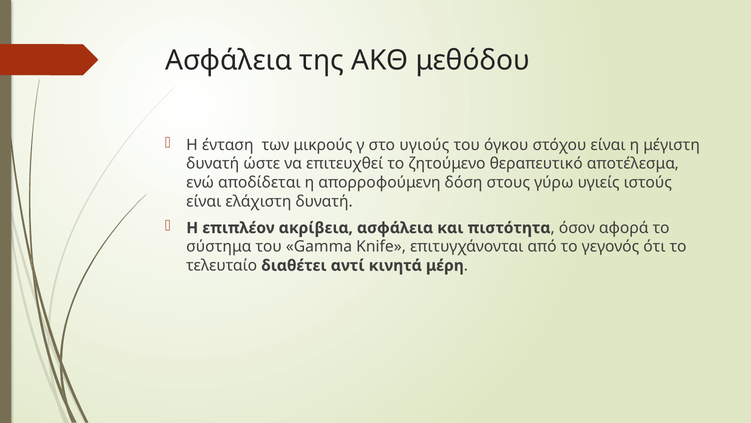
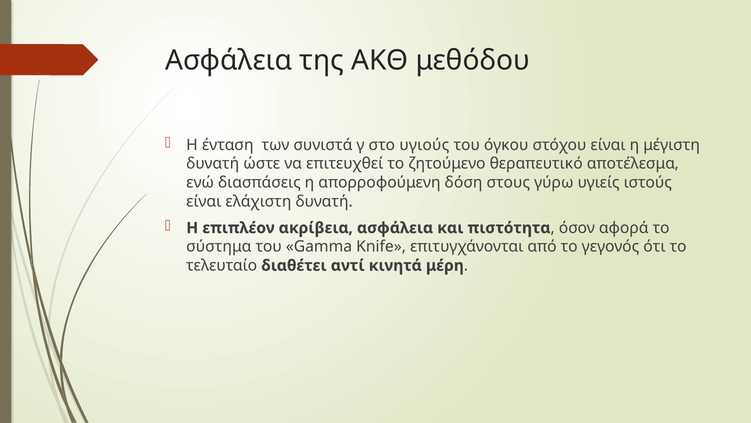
μικρούς: μικρούς -> συνιστά
αποδίδεται: αποδίδεται -> διασπάσεις
